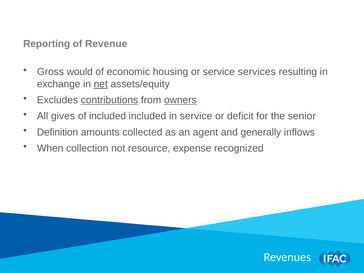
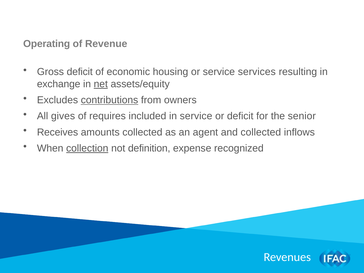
Reporting: Reporting -> Operating
Gross would: would -> deficit
owners underline: present -> none
of included: included -> requires
Definition: Definition -> Receives
and generally: generally -> collected
collection underline: none -> present
resource: resource -> definition
